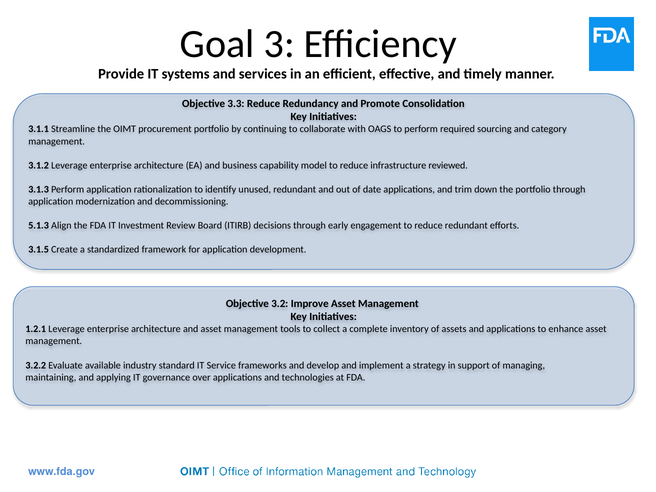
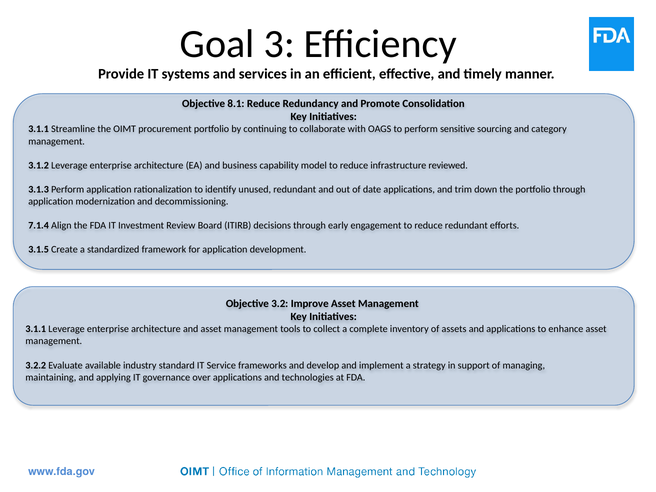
3.3: 3.3 -> 8.1
required: required -> sensitive
5.1.3: 5.1.3 -> 7.1.4
1.2.1 at (36, 329): 1.2.1 -> 3.1.1
